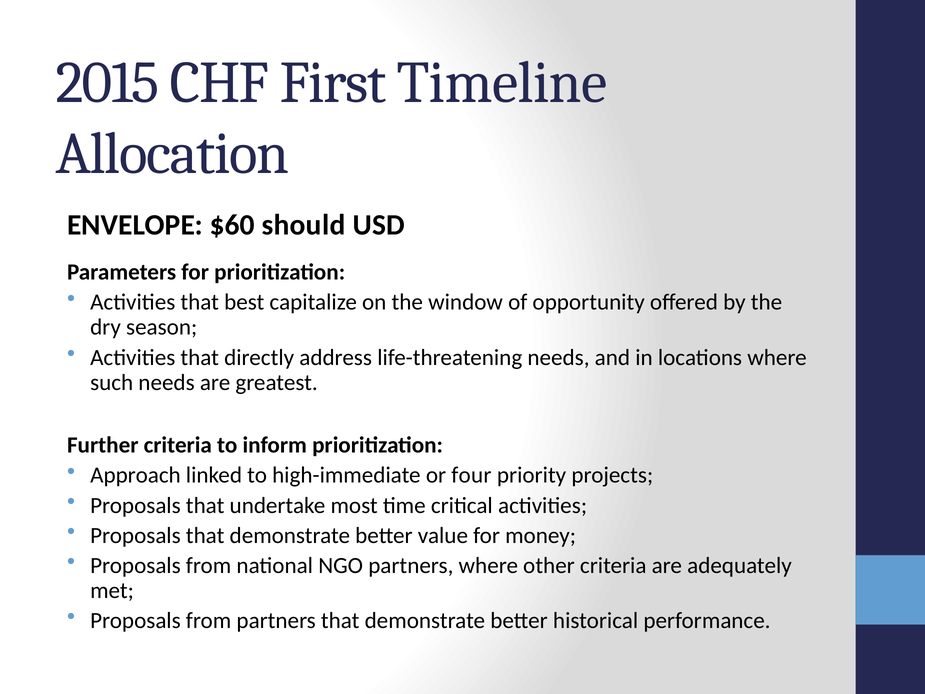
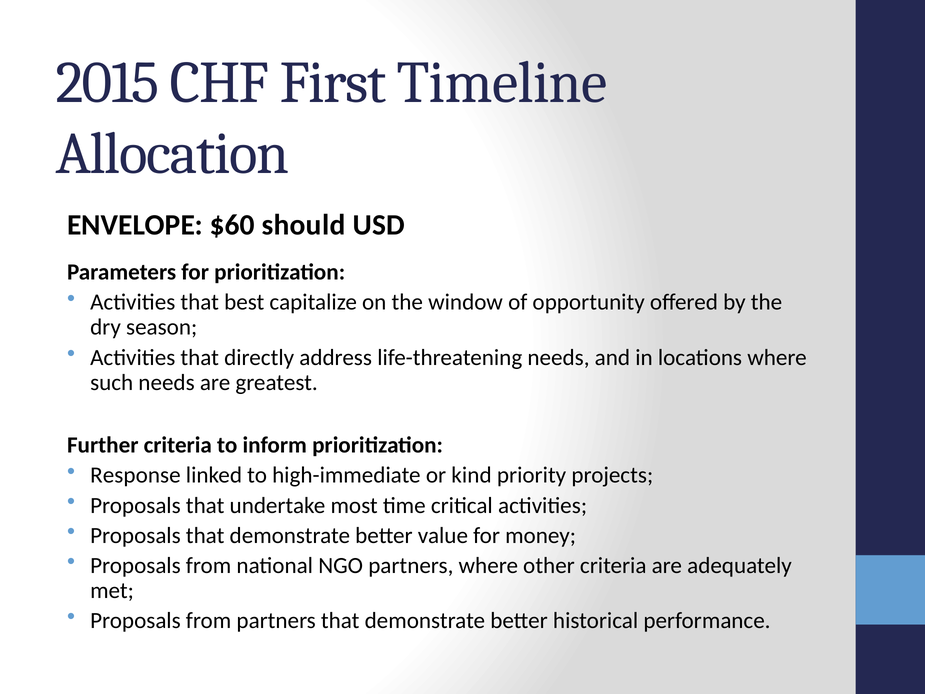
Approach: Approach -> Response
four: four -> kind
